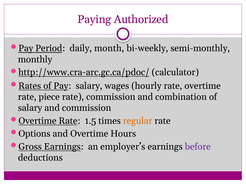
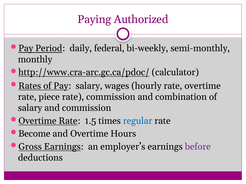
month: month -> federal
regular colour: orange -> blue
Options: Options -> Become
